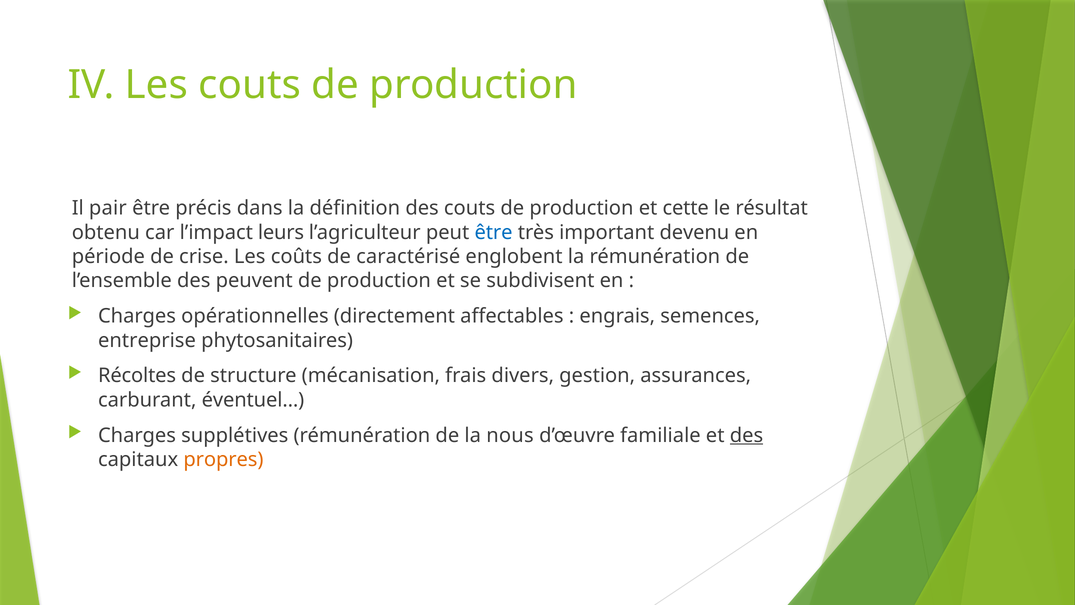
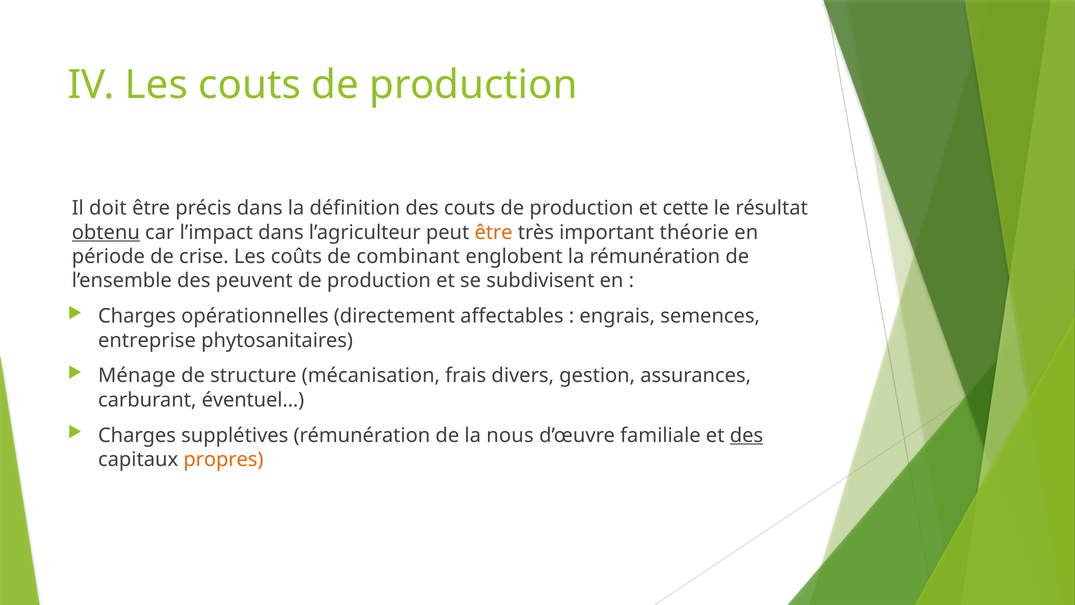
pair: pair -> doit
obtenu underline: none -> present
l’impact leurs: leurs -> dans
être at (494, 232) colour: blue -> orange
devenu: devenu -> théorie
caractérisé: caractérisé -> combinant
Récoltes: Récoltes -> Ménage
